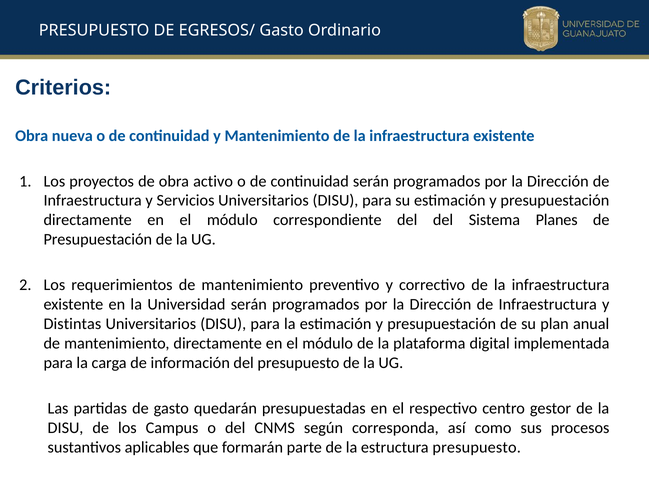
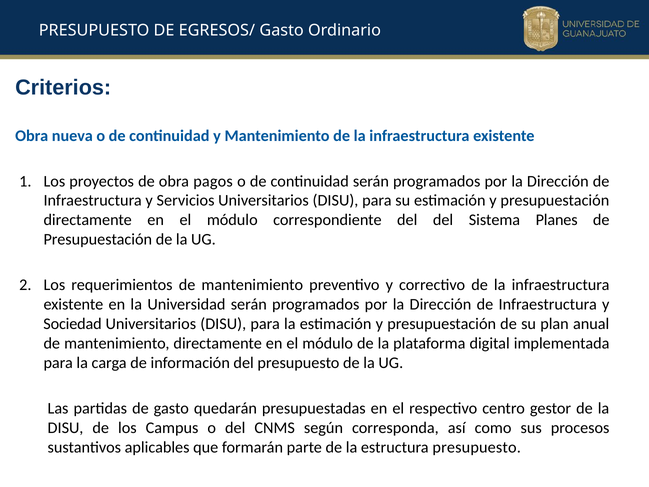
activo: activo -> pagos
Distintas: Distintas -> Sociedad
